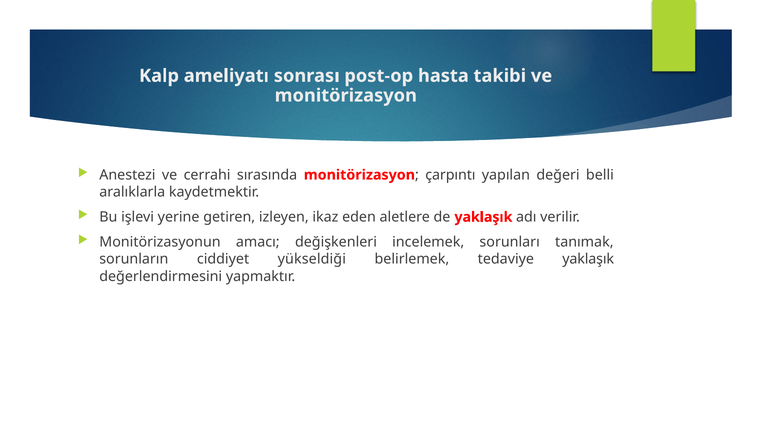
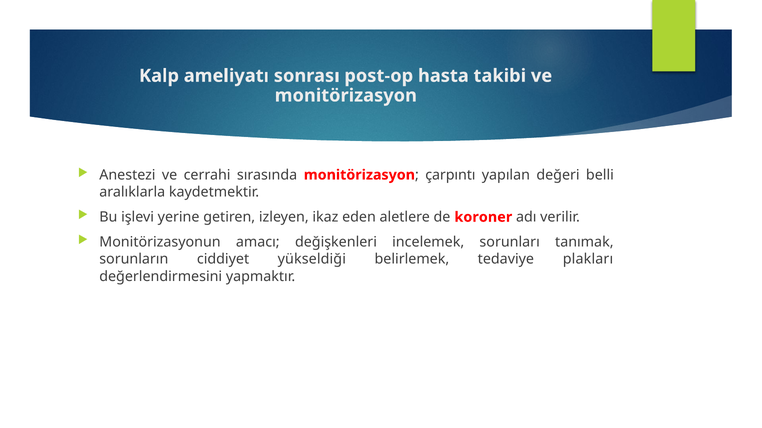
de yaklaşık: yaklaşık -> koroner
tedaviye yaklaşık: yaklaşık -> plakları
